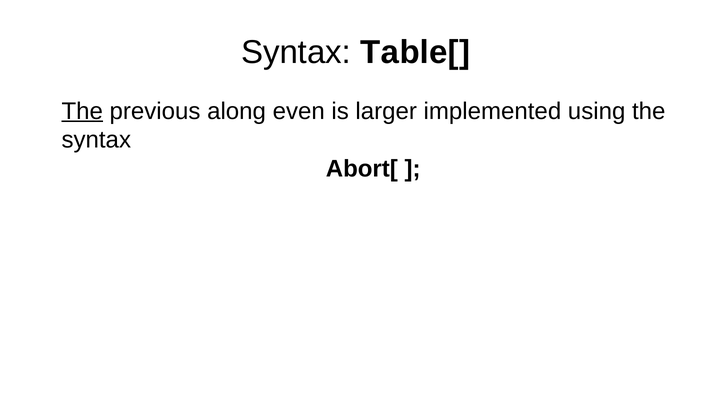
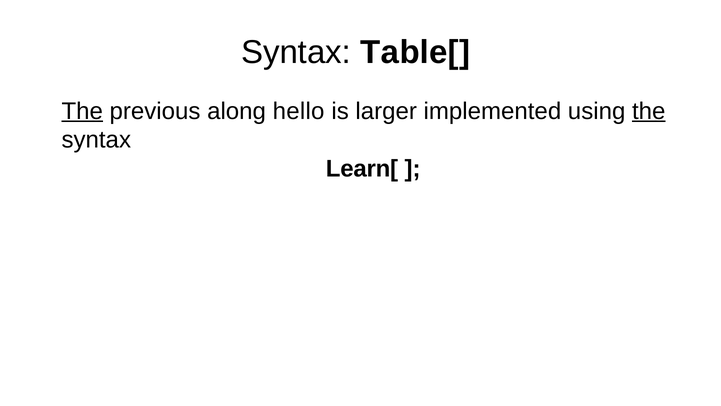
even: even -> hello
the at (649, 111) underline: none -> present
Abort[: Abort[ -> Learn[
